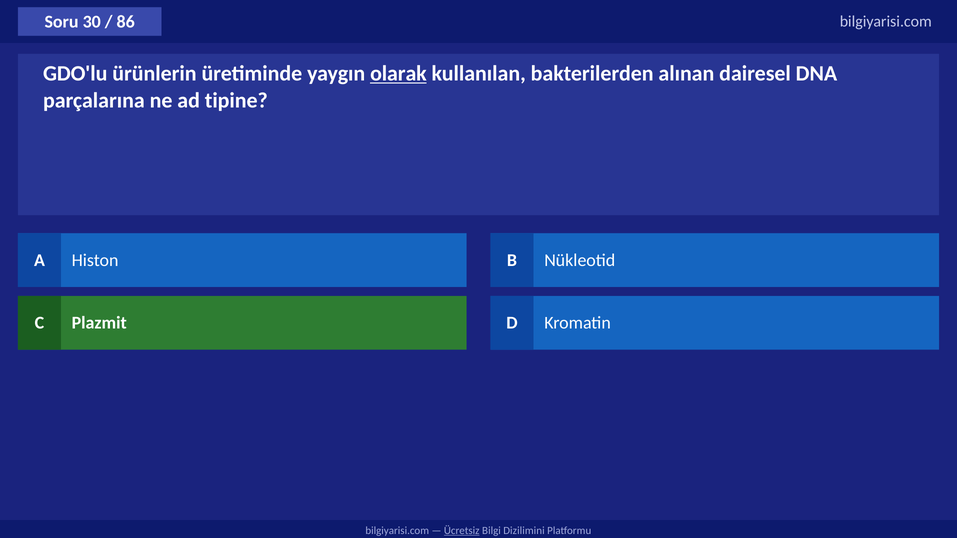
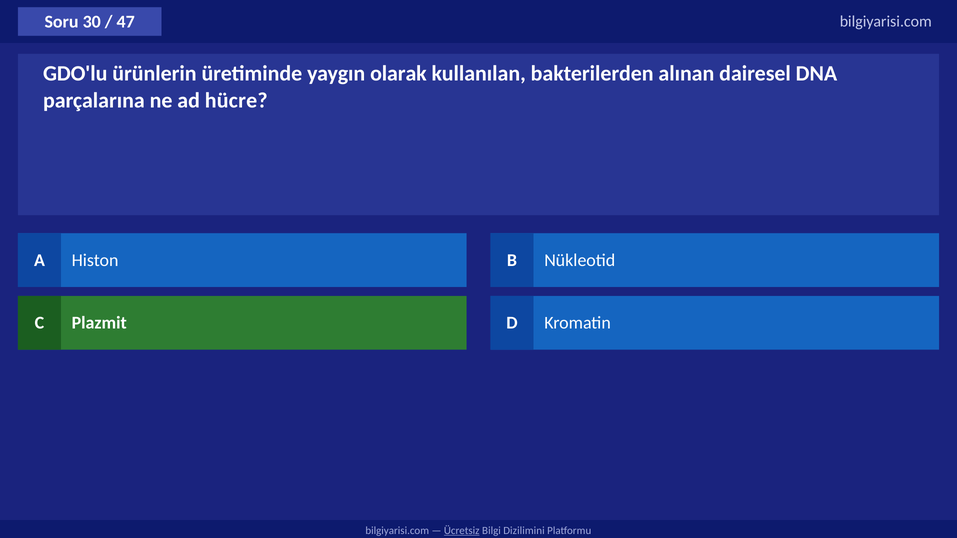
86: 86 -> 47
olarak underline: present -> none
tipine: tipine -> hücre
